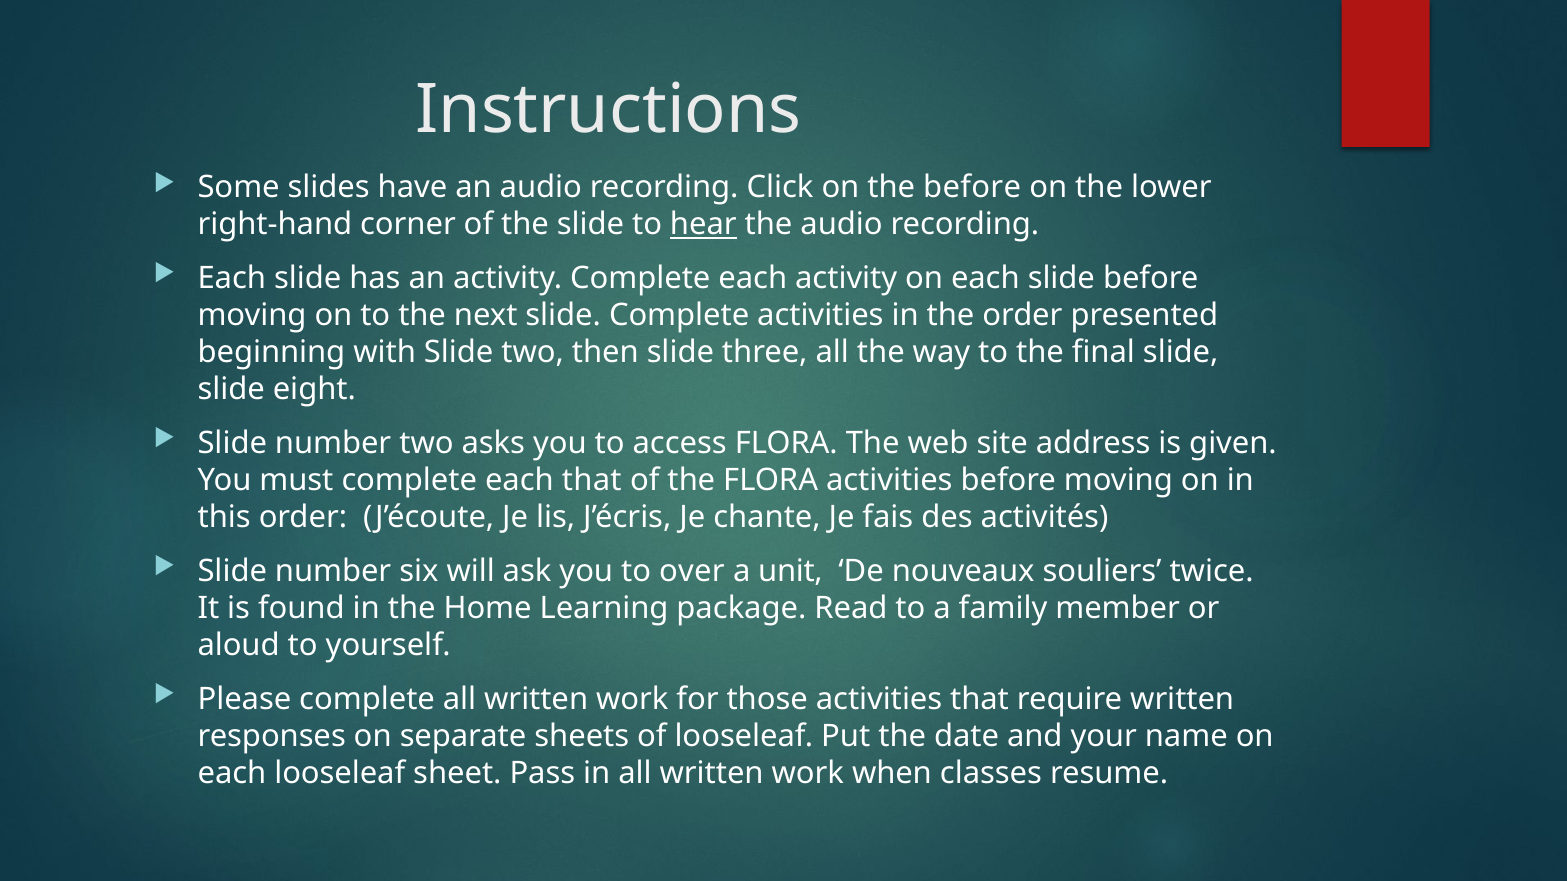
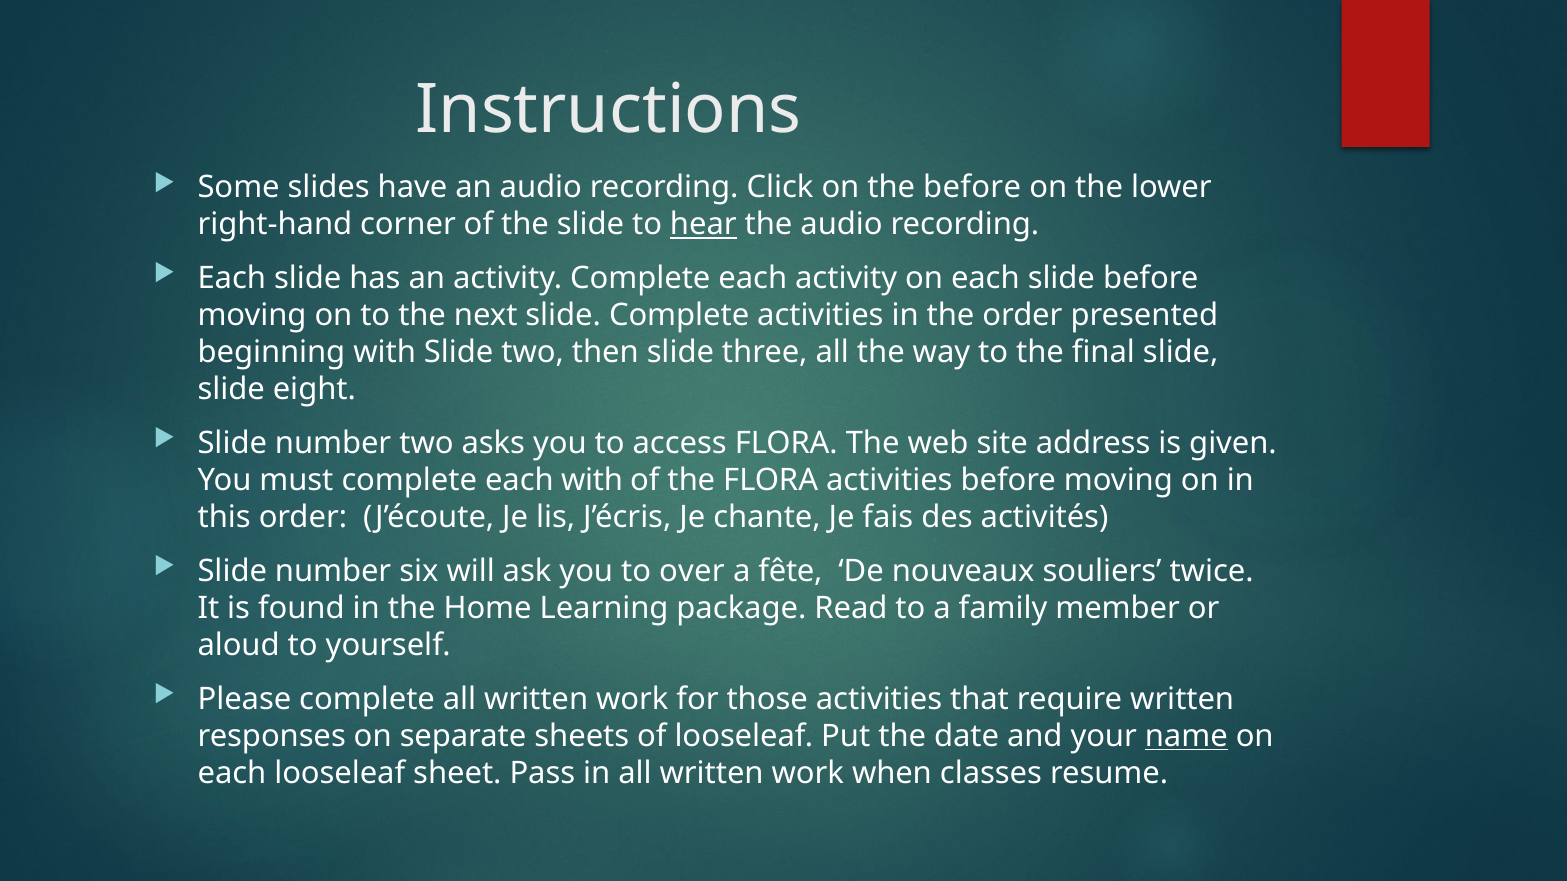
each that: that -> with
unit: unit -> fête
name underline: none -> present
